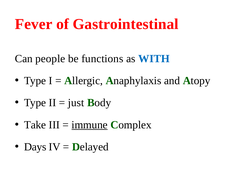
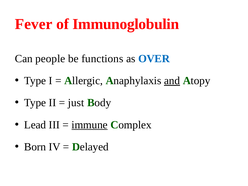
Gastrointestinal: Gastrointestinal -> Immunoglobulin
WITH: WITH -> OVER
and underline: none -> present
Take: Take -> Lead
Days: Days -> Born
